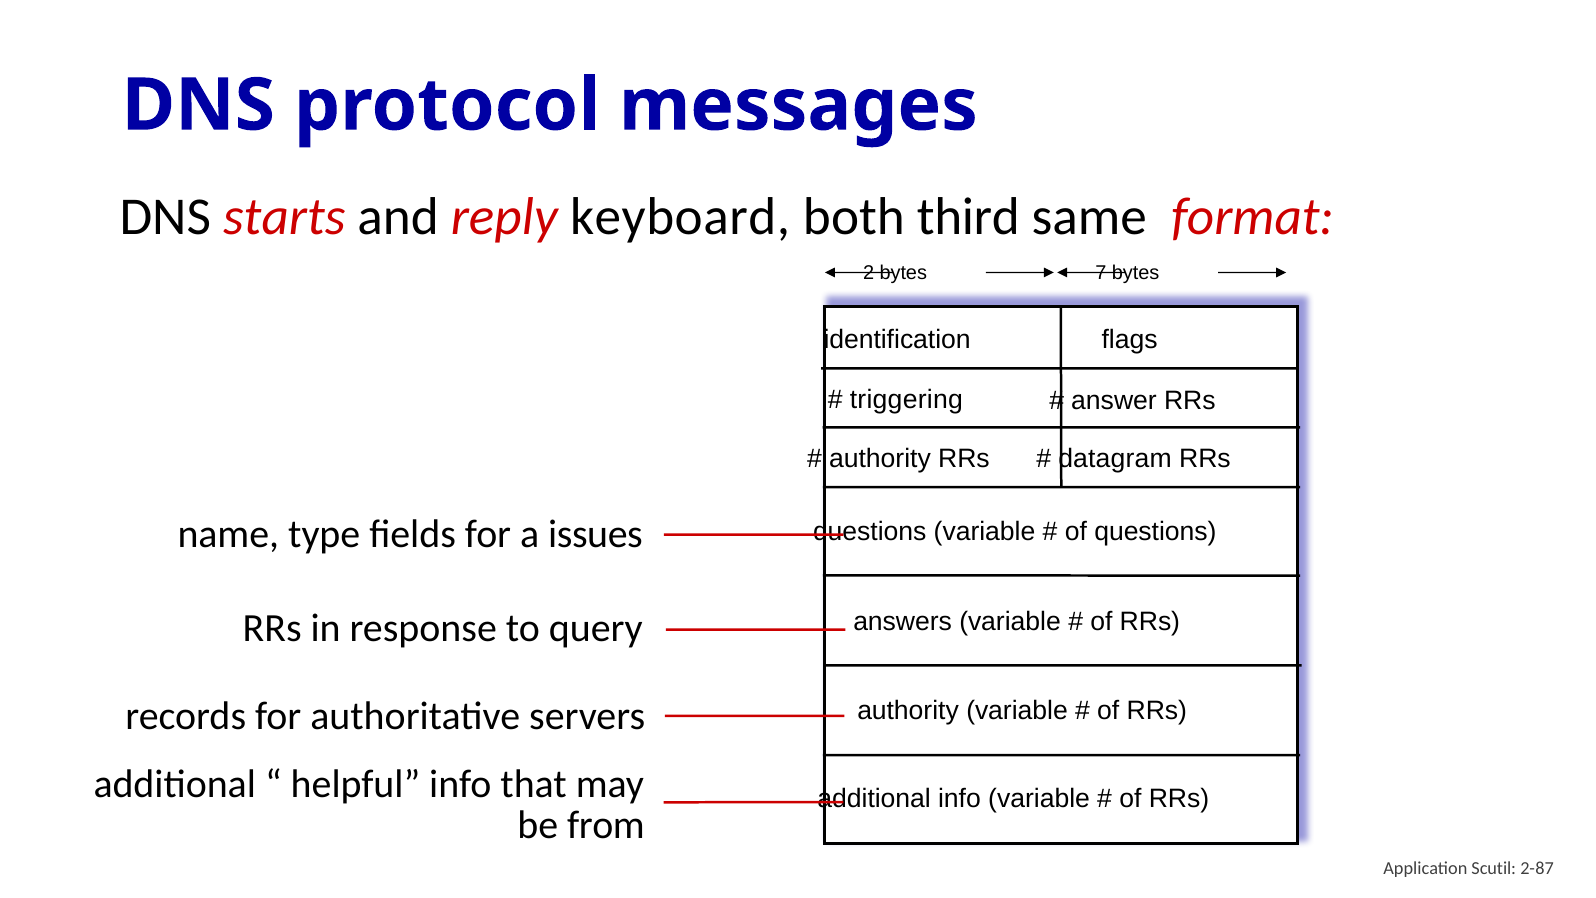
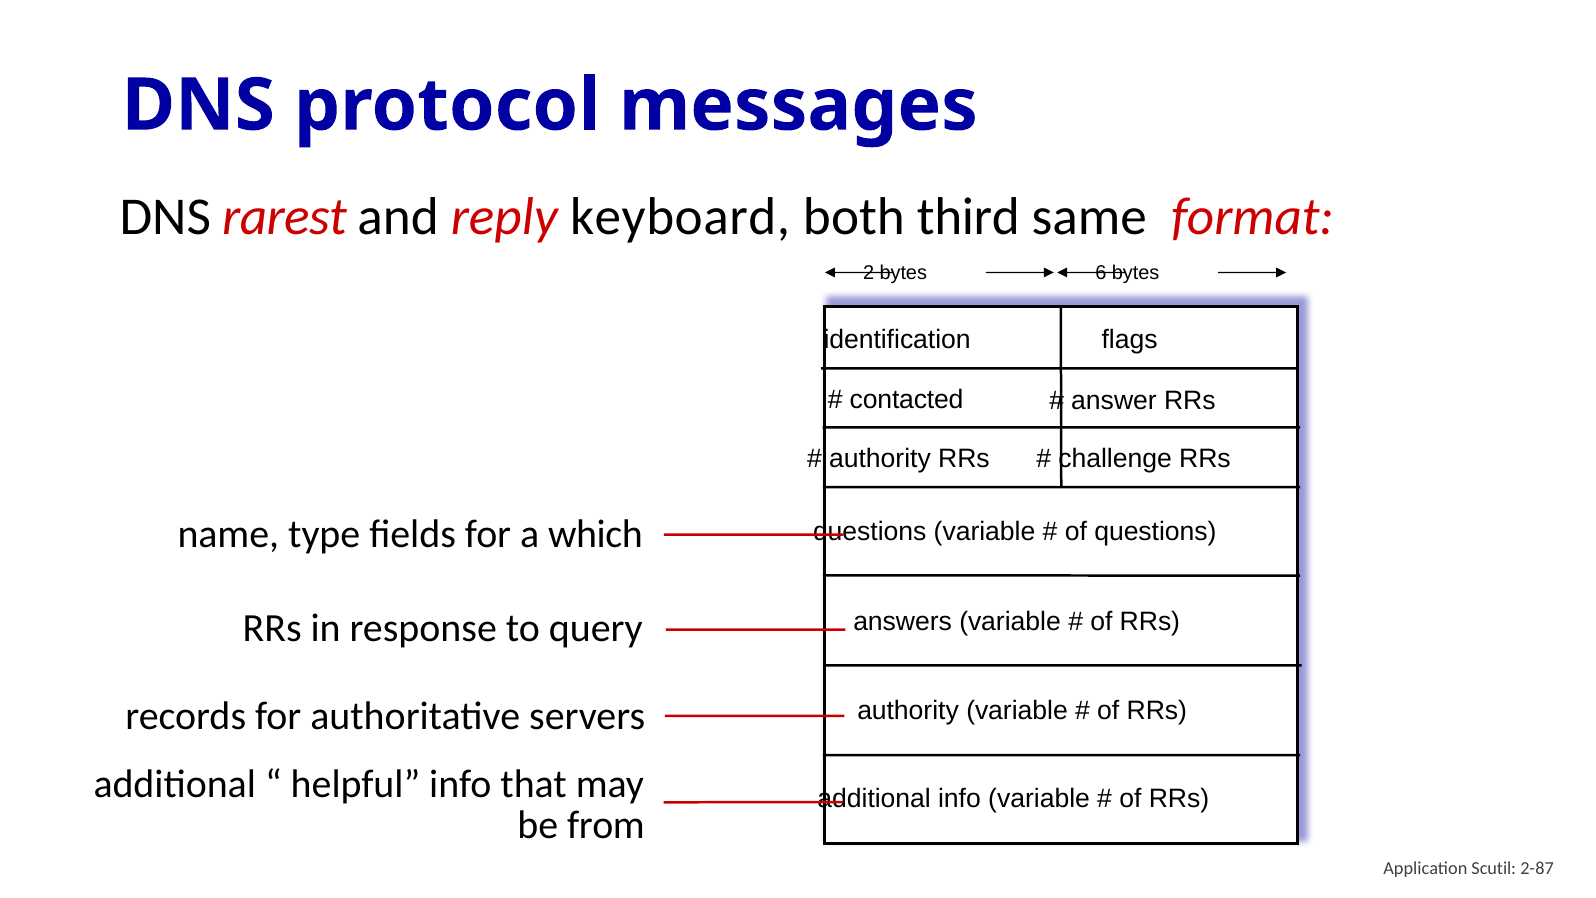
starts: starts -> rarest
7: 7 -> 6
triggering: triggering -> contacted
datagram: datagram -> challenge
issues: issues -> which
